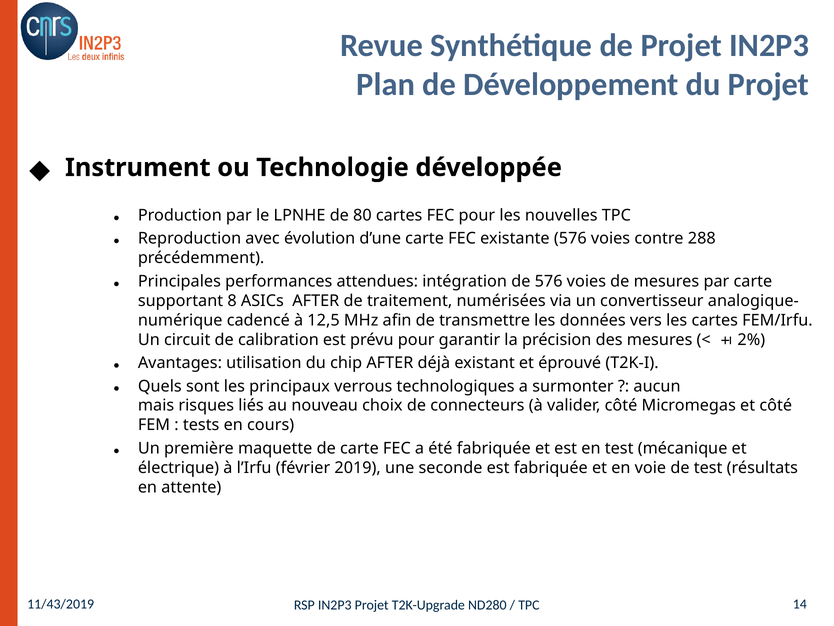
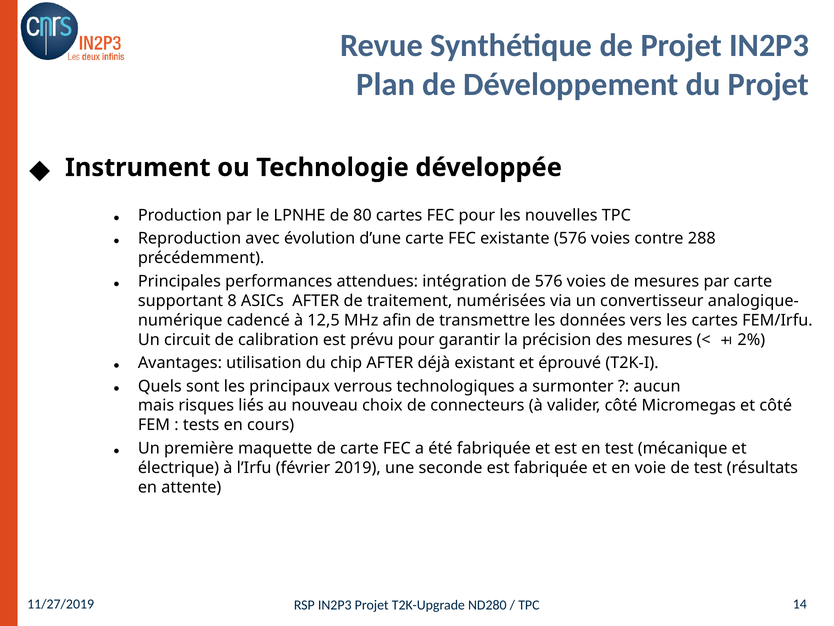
11/43/2019: 11/43/2019 -> 11/27/2019
